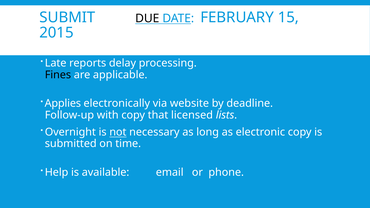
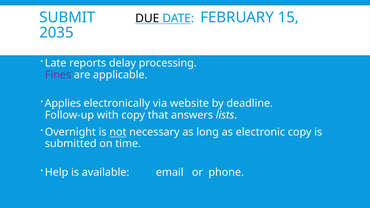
2015: 2015 -> 2035
Fines colour: black -> purple
licensed: licensed -> answers
